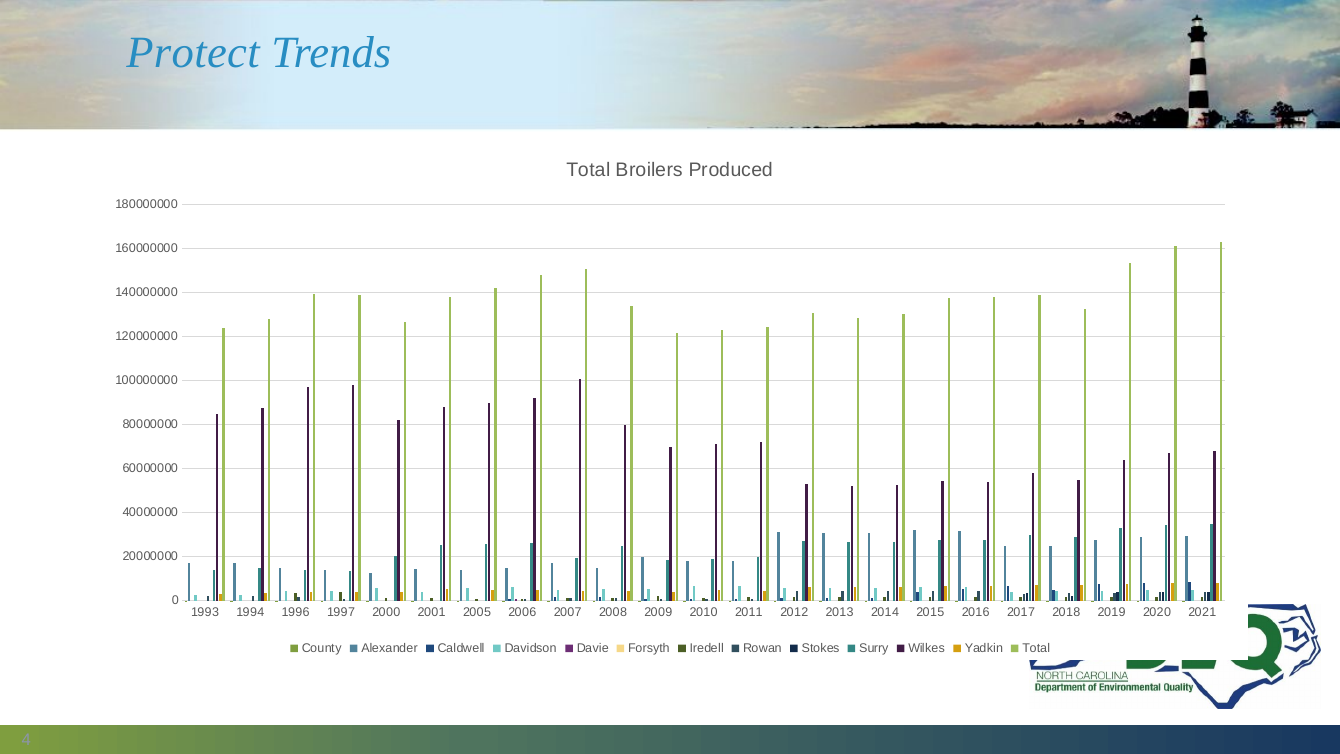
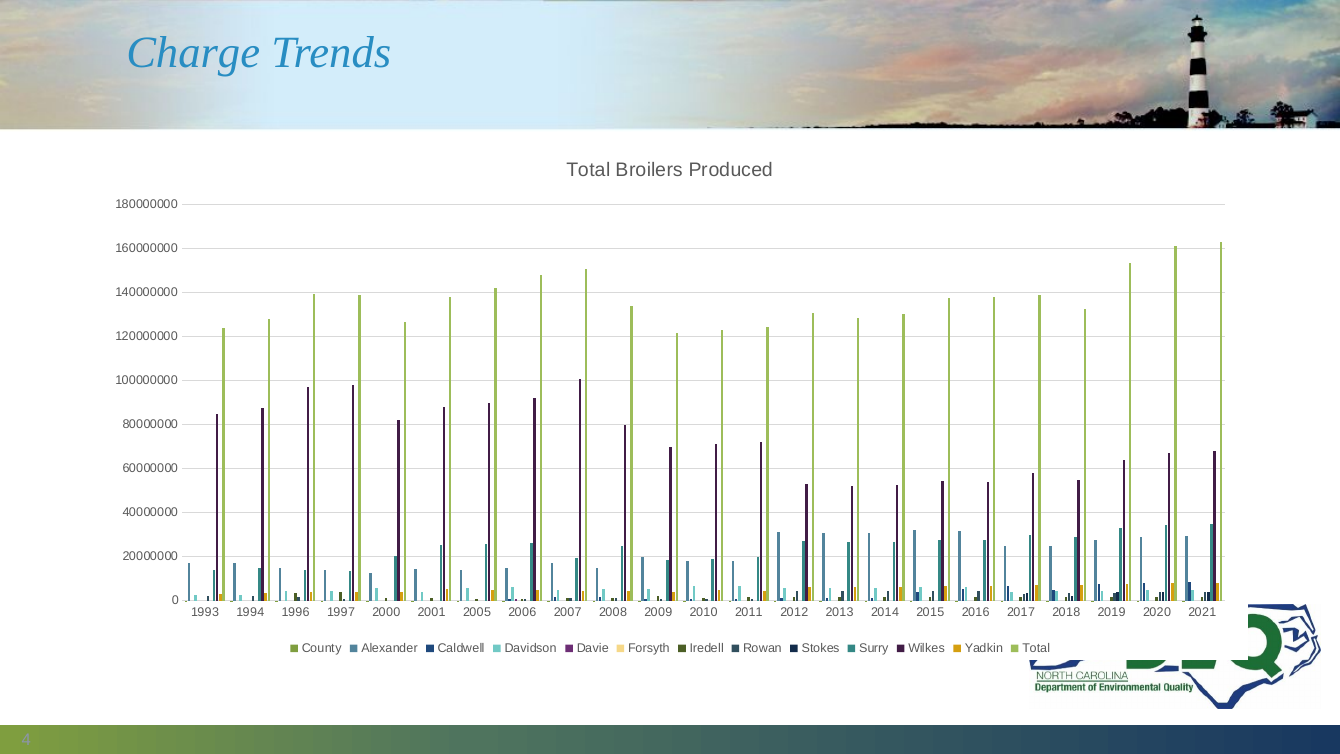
Protect: Protect -> Charge
